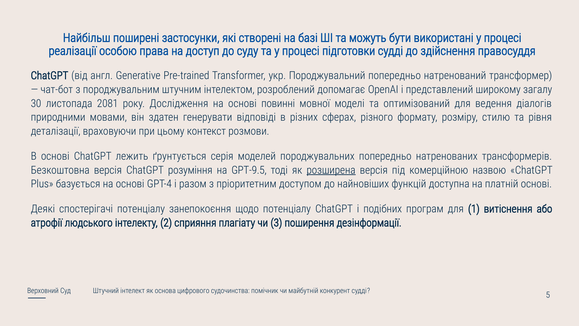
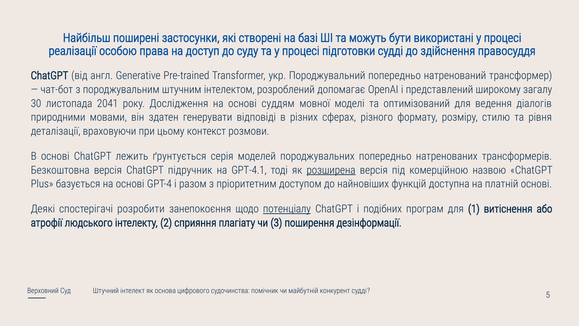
2081: 2081 -> 2041
повинні: повинні -> суддям
розуміння: розуміння -> підручник
GPT-9.5: GPT-9.5 -> GPT-4.1
спостерігачі потенціалу: потенціалу -> розробити
потенціалу at (287, 209) underline: none -> present
